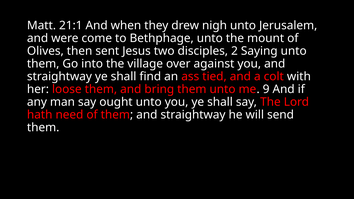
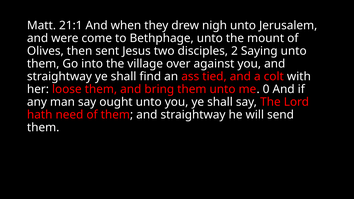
9: 9 -> 0
